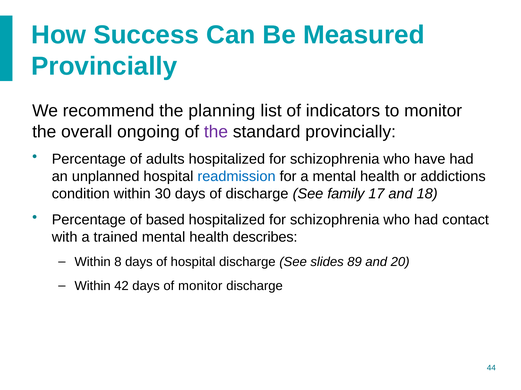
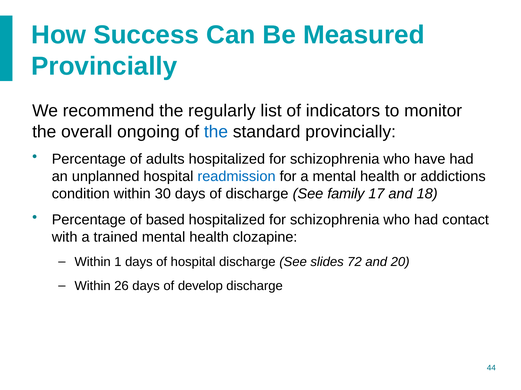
planning: planning -> regularly
the at (216, 132) colour: purple -> blue
describes: describes -> clozapine
8: 8 -> 1
89: 89 -> 72
42: 42 -> 26
of monitor: monitor -> develop
